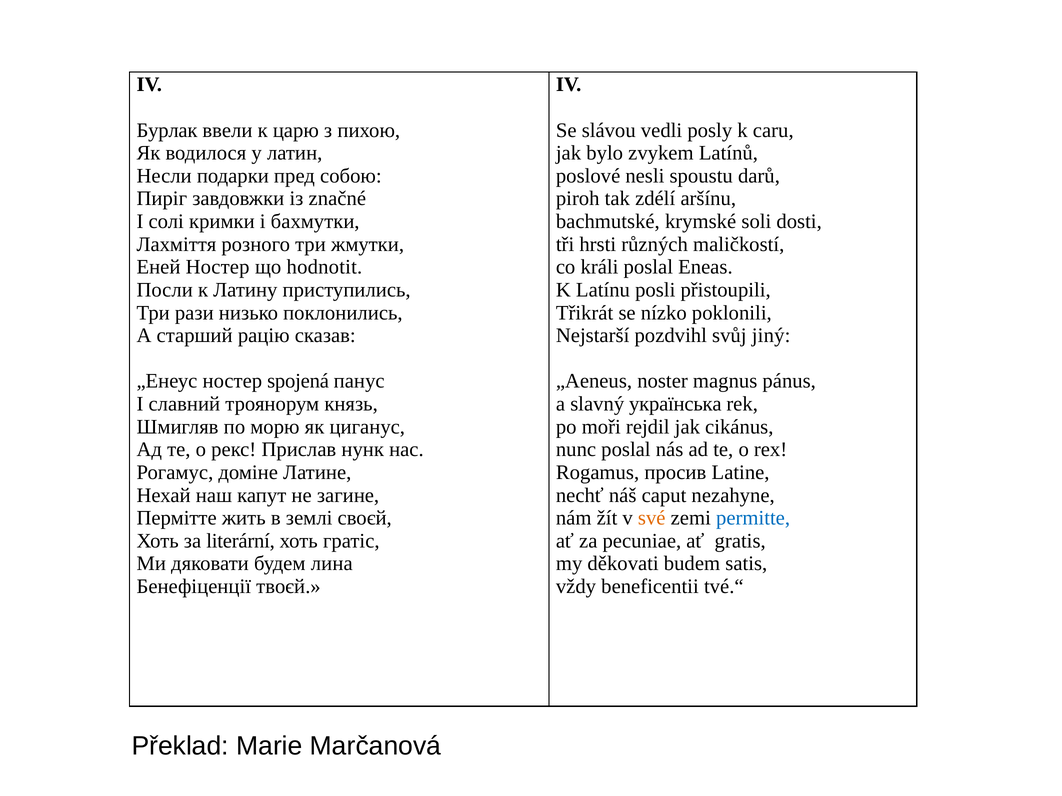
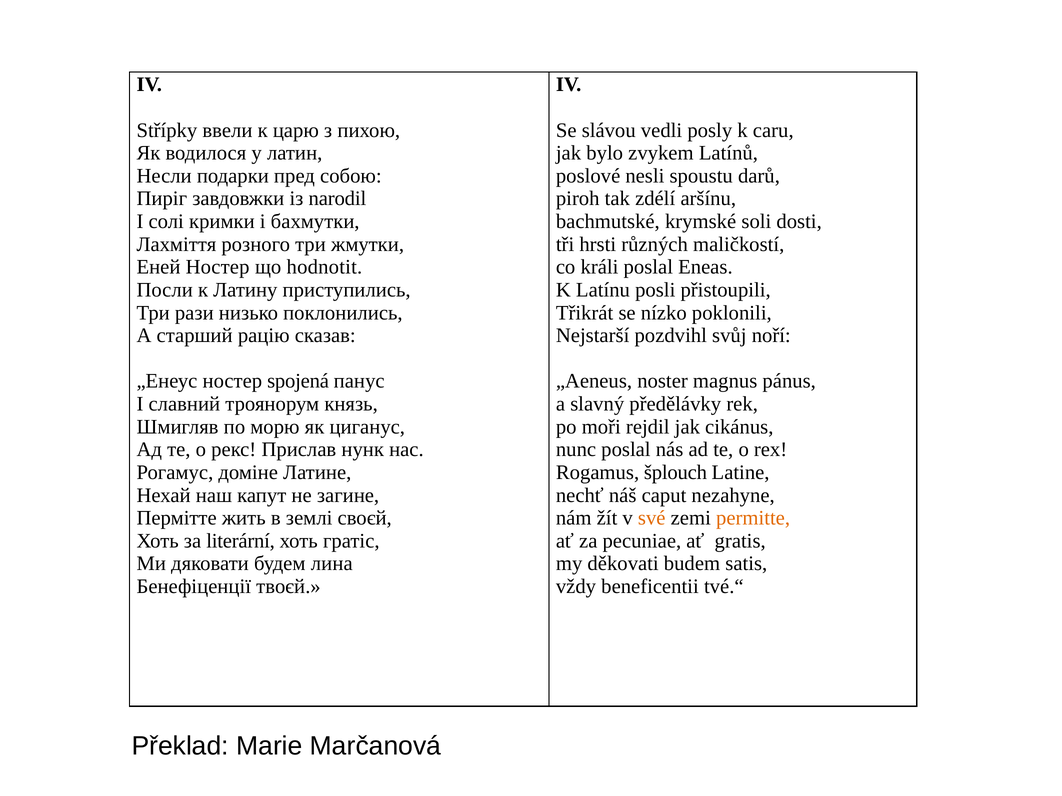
Бурлак: Бурлак -> Střípky
značné: značné -> narodil
jiný: jiný -> noří
українська: українська -> předělávky
просив: просив -> šplouch
permitte colour: blue -> orange
